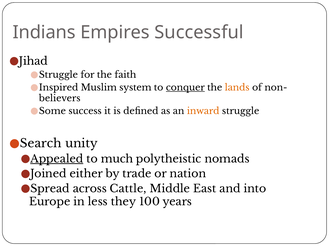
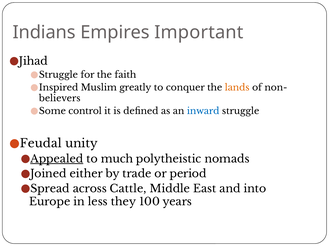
Successful: Successful -> Important
system: system -> greatly
conquer underline: present -> none
success: success -> control
inward colour: orange -> blue
Search: Search -> Feudal
nation: nation -> period
